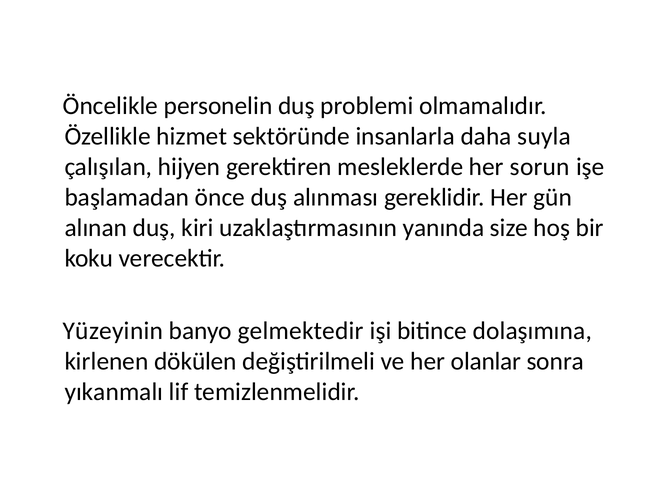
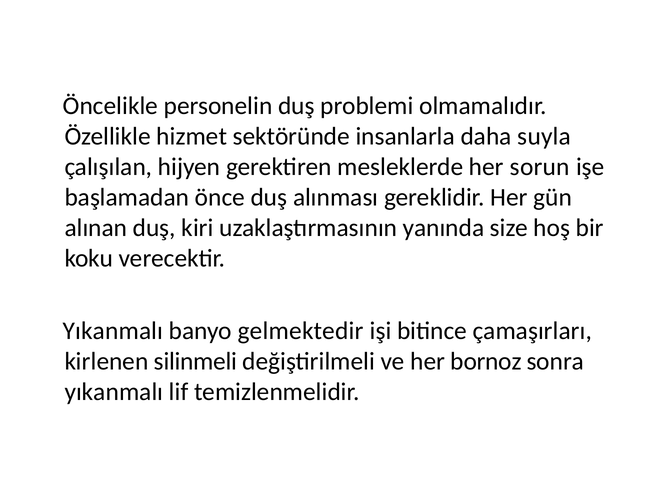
Yüzeyinin at (113, 331): Yüzeyinin -> Yıkanmalı
dolaşımına: dolaşımına -> çamaşırları
dökülen: dökülen -> silinmeli
olanlar: olanlar -> bornoz
